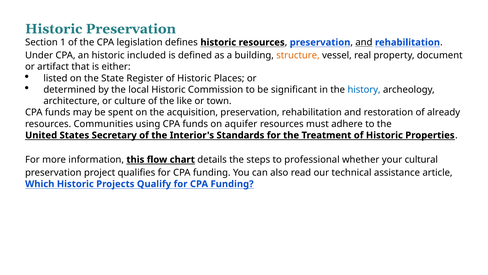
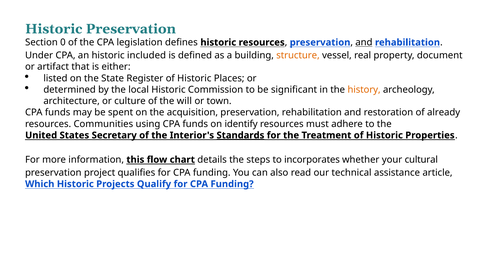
1: 1 -> 0
history colour: blue -> orange
like: like -> will
aquifer: aquifer -> identify
Standards underline: none -> present
professional: professional -> incorporates
